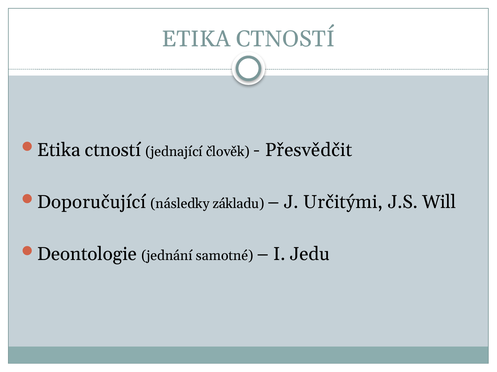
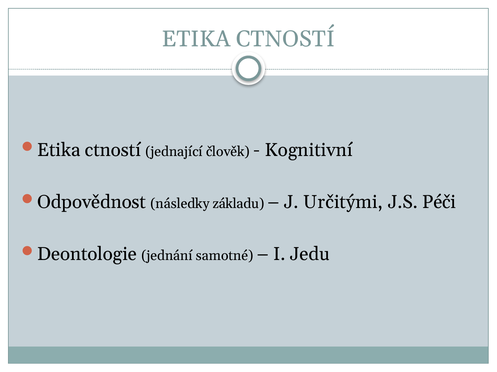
Přesvědčit: Přesvědčit -> Kognitivní
Doporučující: Doporučující -> Odpovědnost
Will: Will -> Péči
